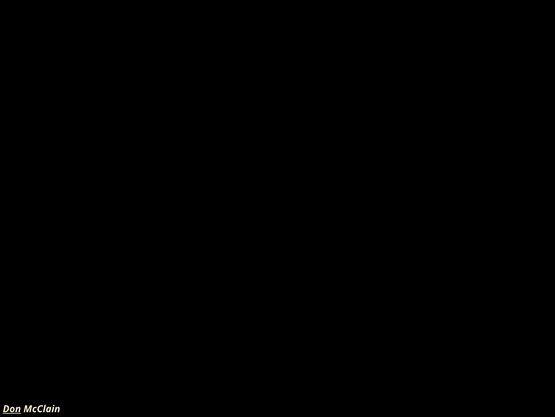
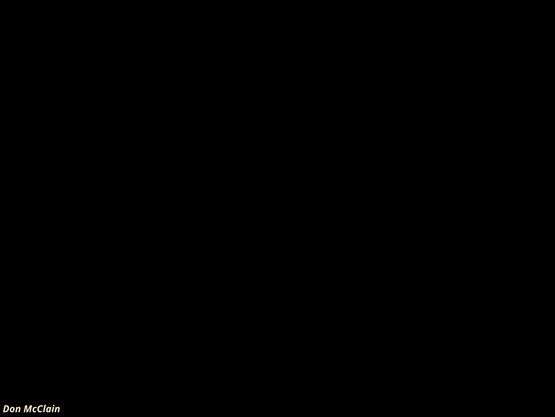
Don underline: present -> none
